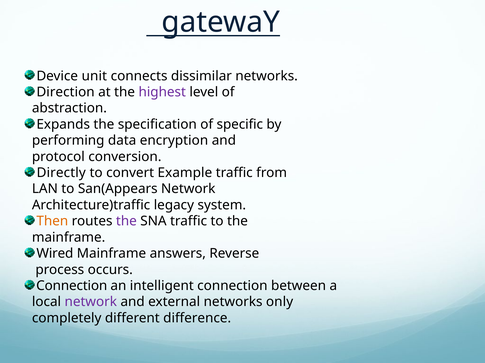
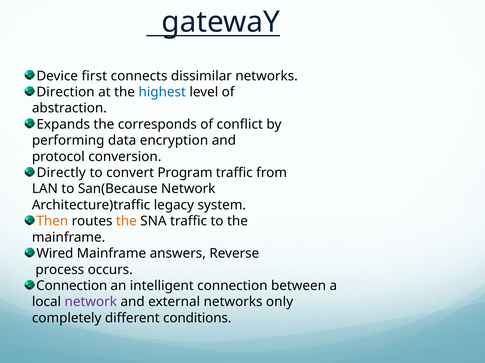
unit: unit -> first
highest colour: purple -> blue
specification: specification -> corresponds
specific: specific -> conflict
Example: Example -> Program
San(Appears: San(Appears -> San(Because
the at (126, 222) colour: purple -> orange
difference: difference -> conditions
